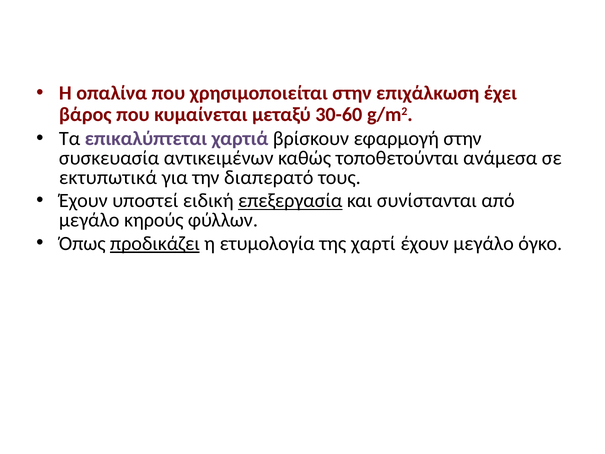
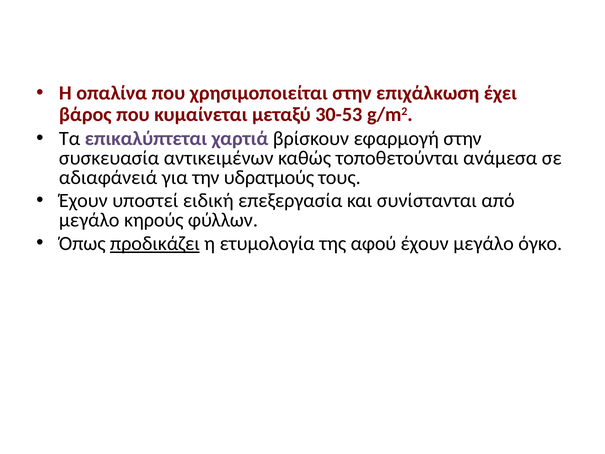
30-60: 30-60 -> 30-53
εκτυπωτικά: εκτυπωτικά -> αδιαφάνειά
διαπερατό: διαπερατό -> υδρατμούς
επεξεργασία underline: present -> none
χαρτί: χαρτί -> αφού
